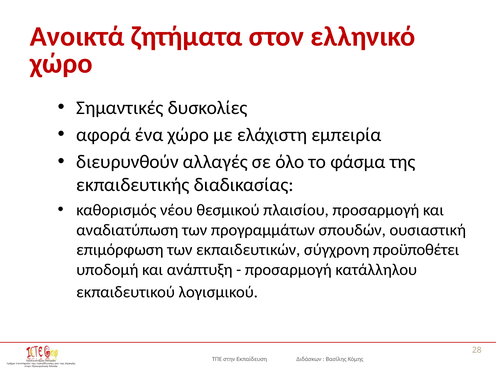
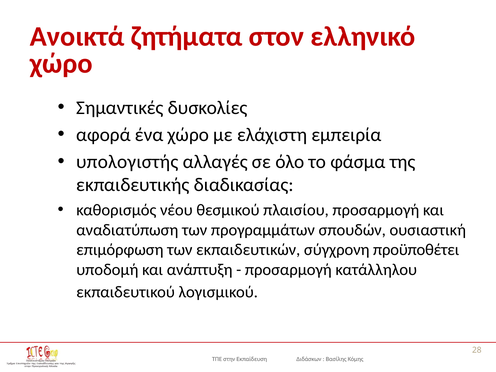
διευρυνθούν: διευρυνθούν -> υπολογιστής
